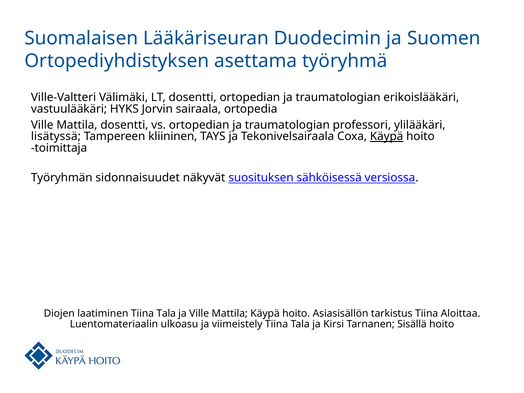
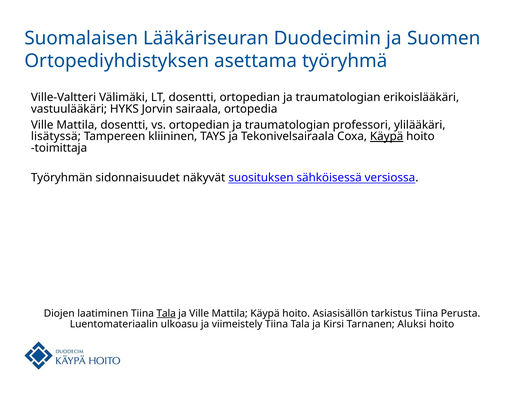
Tala at (166, 313) underline: none -> present
Aloittaa: Aloittaa -> Perusta
Sisällä: Sisällä -> Aluksi
